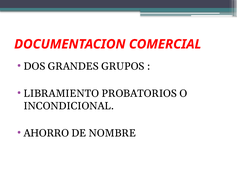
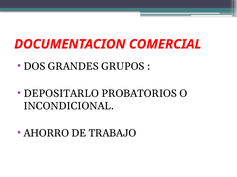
LIBRAMIENTO: LIBRAMIENTO -> DEPOSITARLO
NOMBRE: NOMBRE -> TRABAJO
